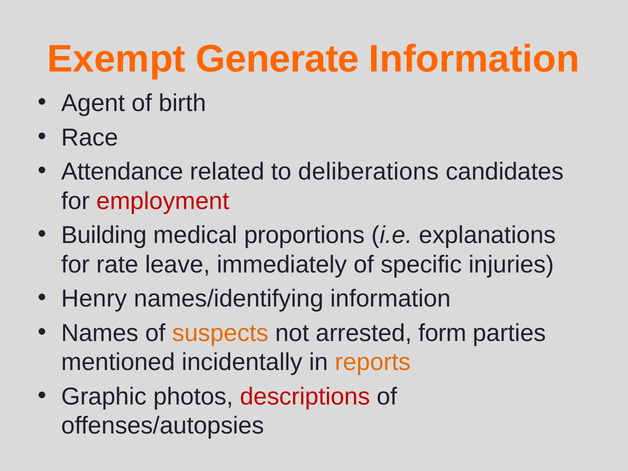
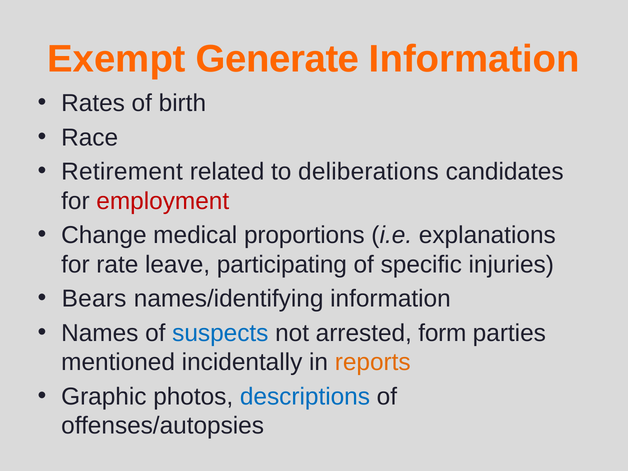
Agent: Agent -> Rates
Attendance: Attendance -> Retirement
Building: Building -> Change
immediately: immediately -> participating
Henry: Henry -> Bears
suspects colour: orange -> blue
descriptions colour: red -> blue
